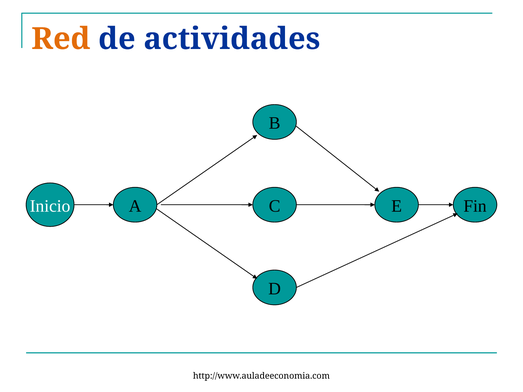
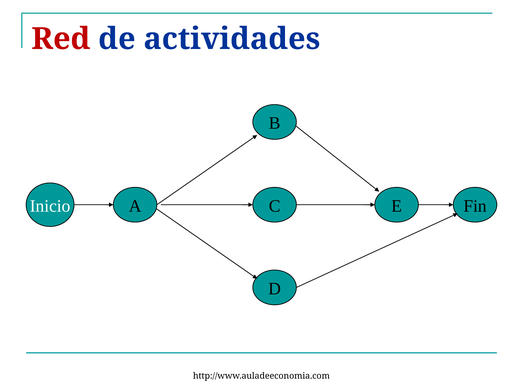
Red colour: orange -> red
